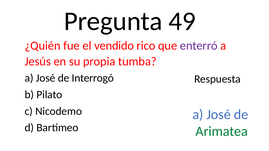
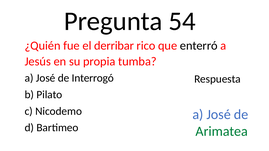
49: 49 -> 54
vendido: vendido -> derribar
enterró colour: purple -> black
